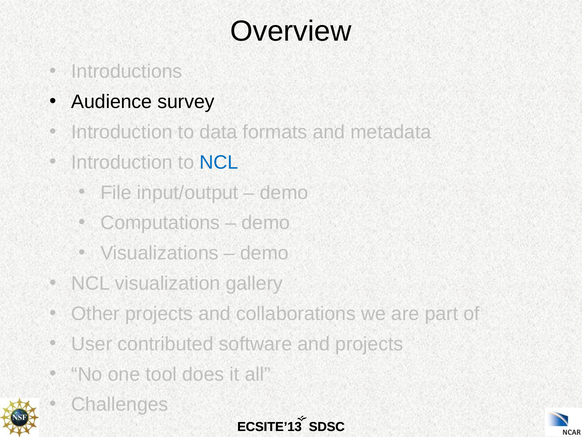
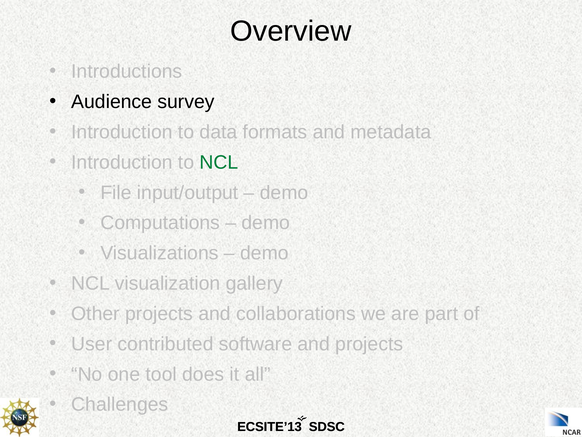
NCL at (219, 162) colour: blue -> green
